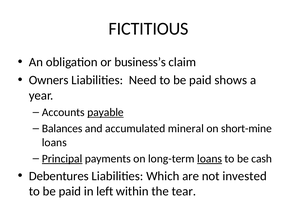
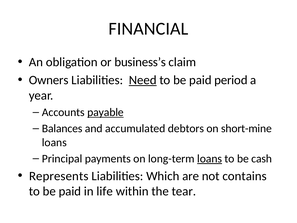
FICTITIOUS: FICTITIOUS -> FINANCIAL
Need underline: none -> present
shows: shows -> period
mineral: mineral -> debtors
Principal underline: present -> none
Debentures: Debentures -> Represents
invested: invested -> contains
left: left -> life
